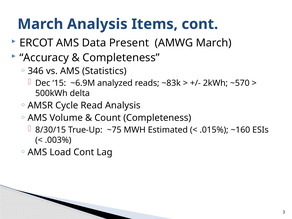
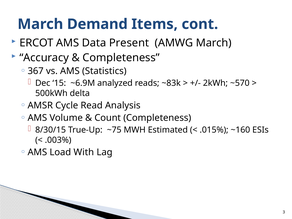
March Analysis: Analysis -> Demand
346: 346 -> 367
Load Cont: Cont -> With
